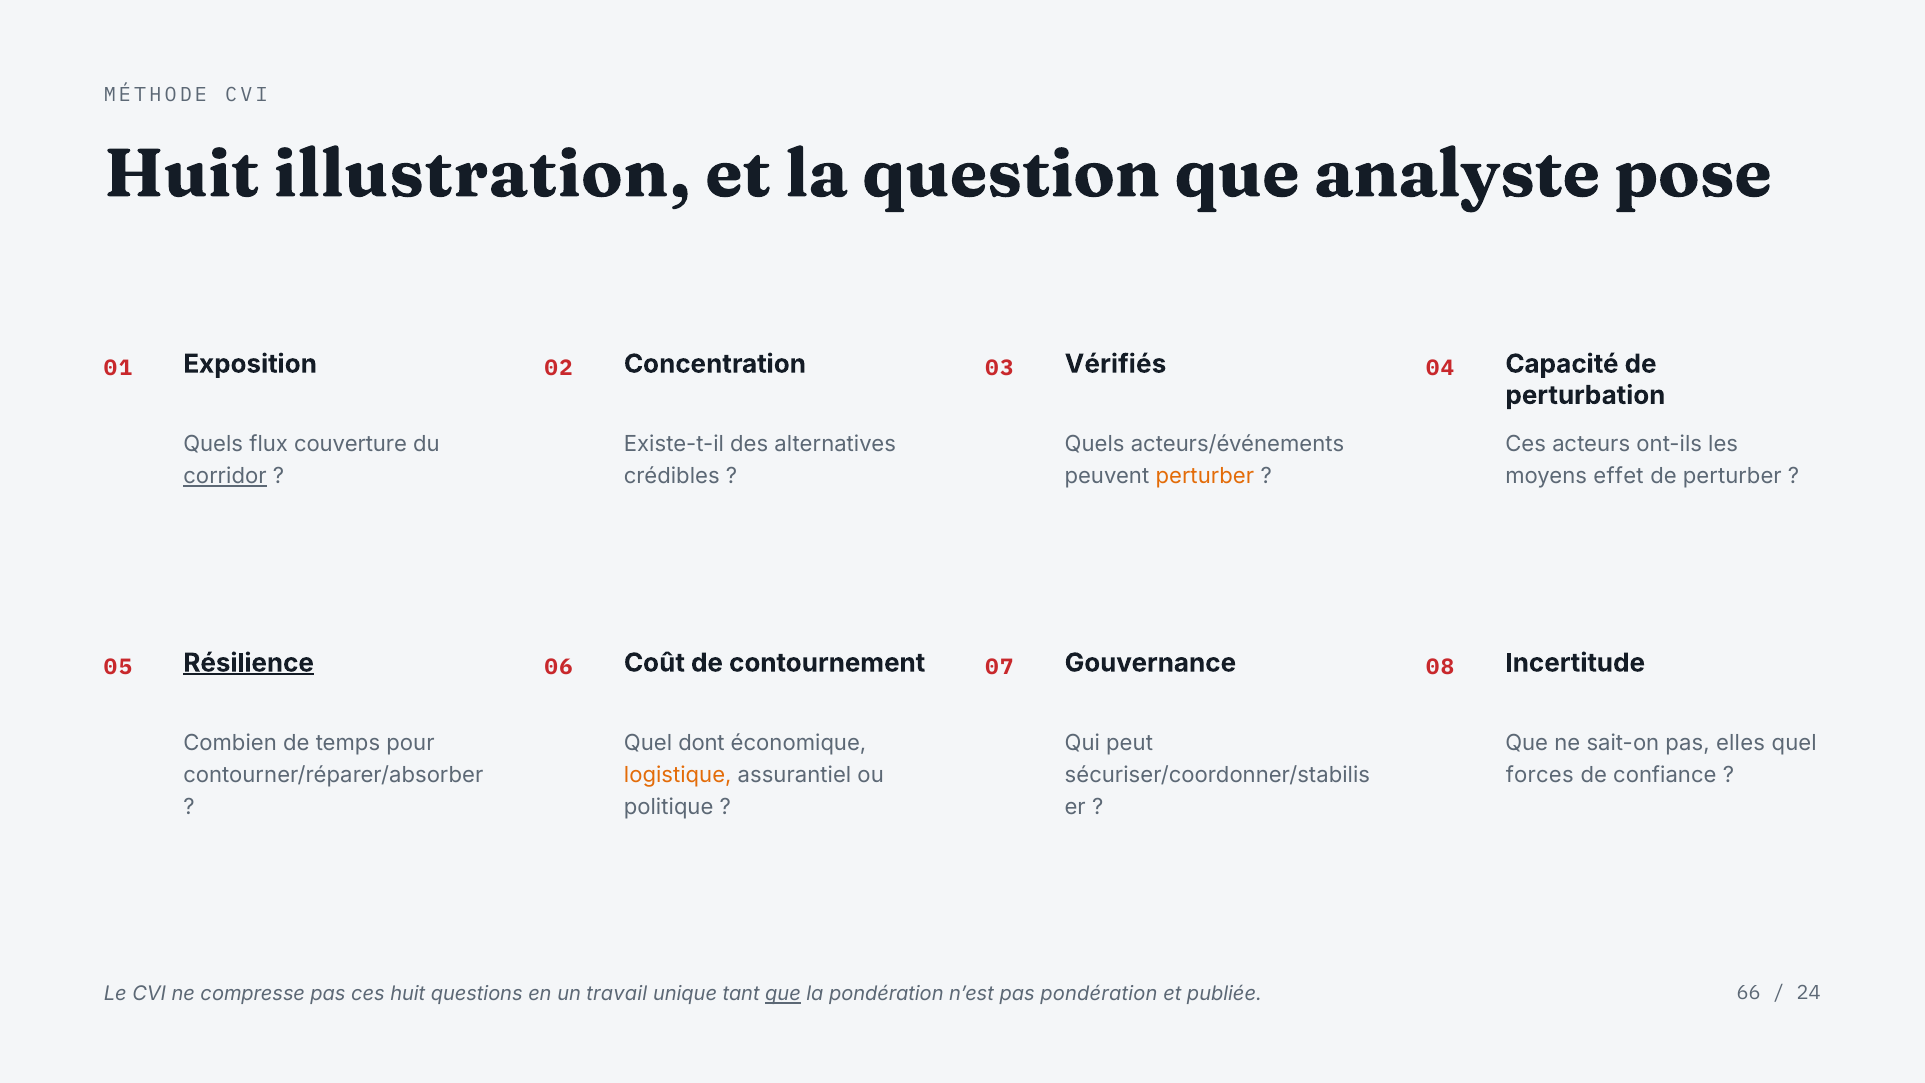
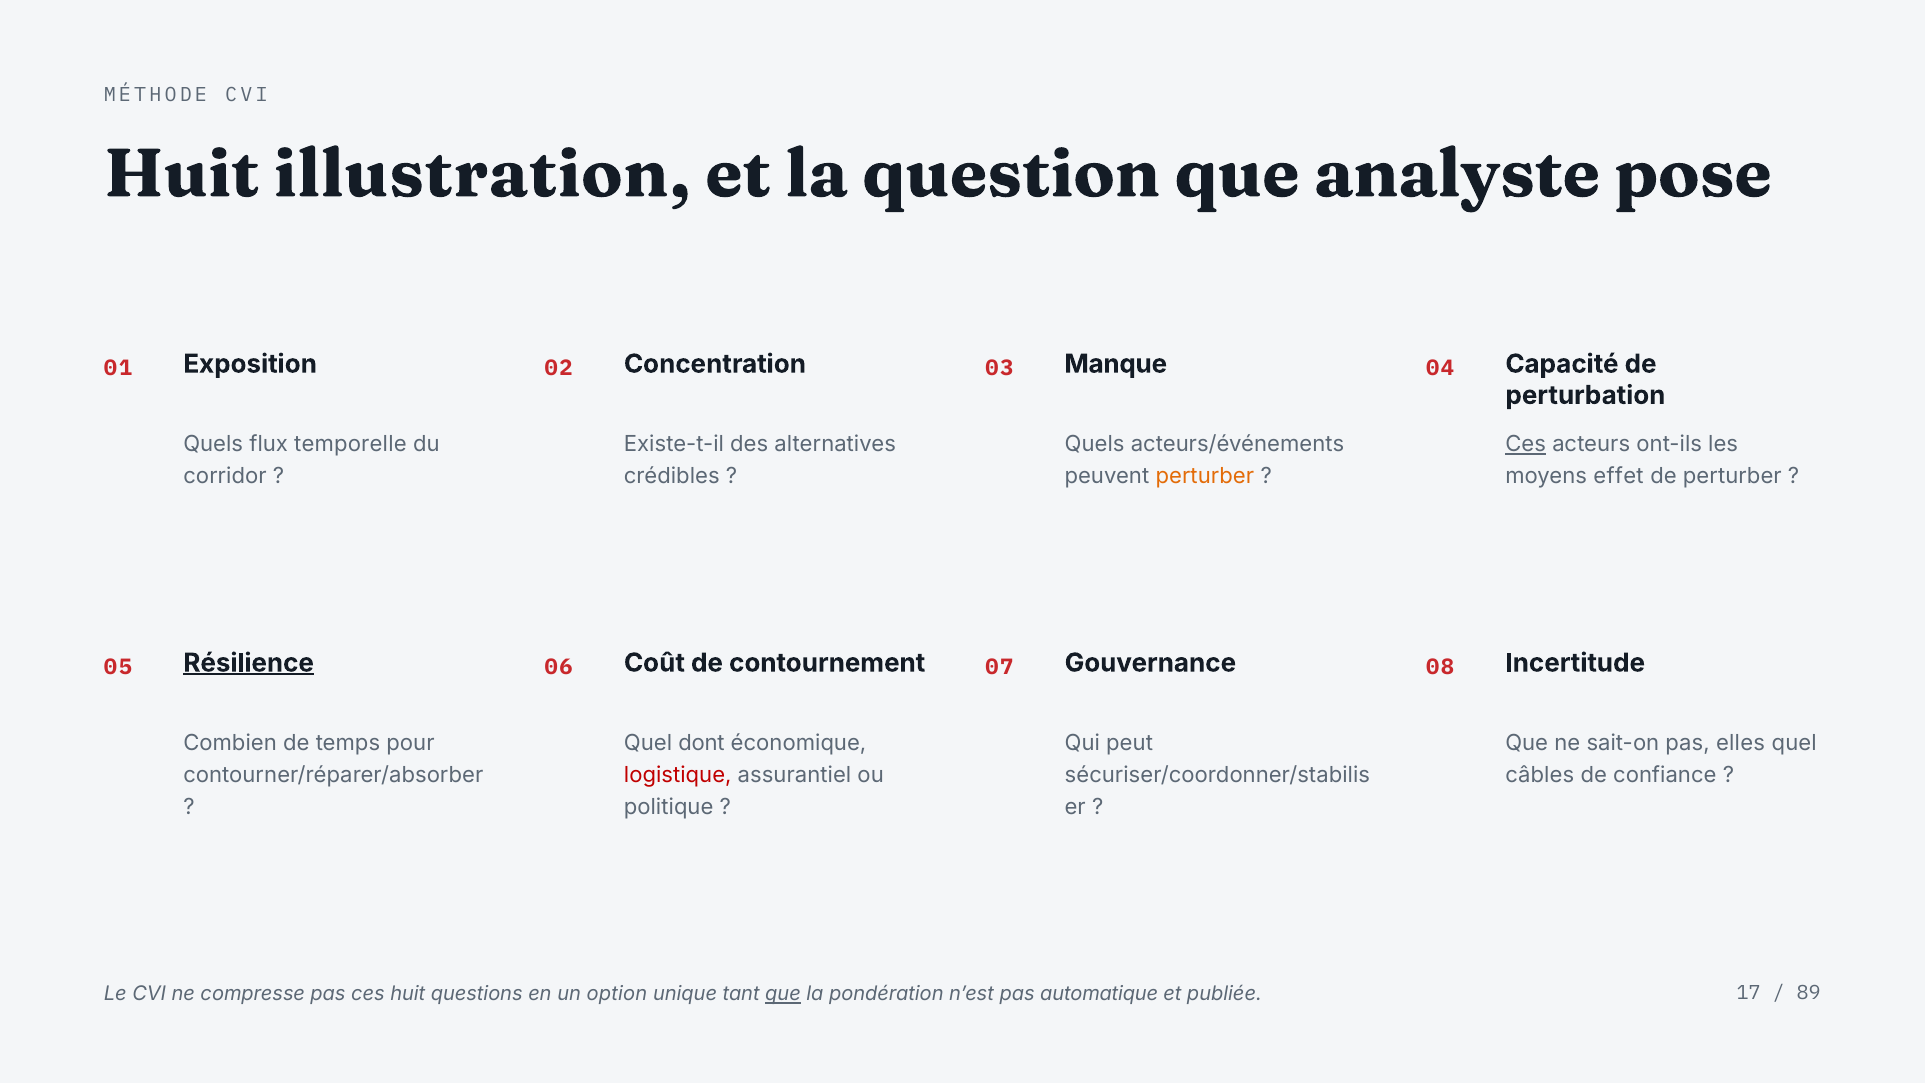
Vérifiés: Vérifiés -> Manque
couverture: couverture -> temporelle
Ces at (1526, 445) underline: none -> present
corridor underline: present -> none
logistique colour: orange -> red
forces: forces -> câbles
travail: travail -> option
pas pondération: pondération -> automatique
66: 66 -> 17
24: 24 -> 89
